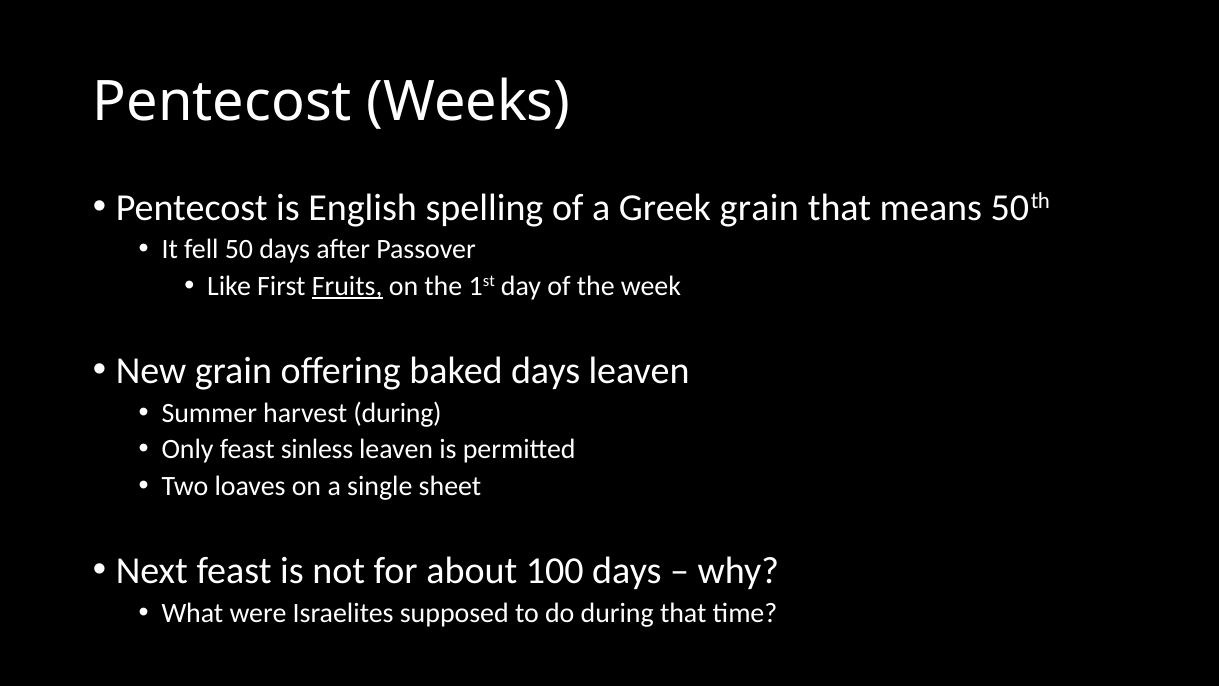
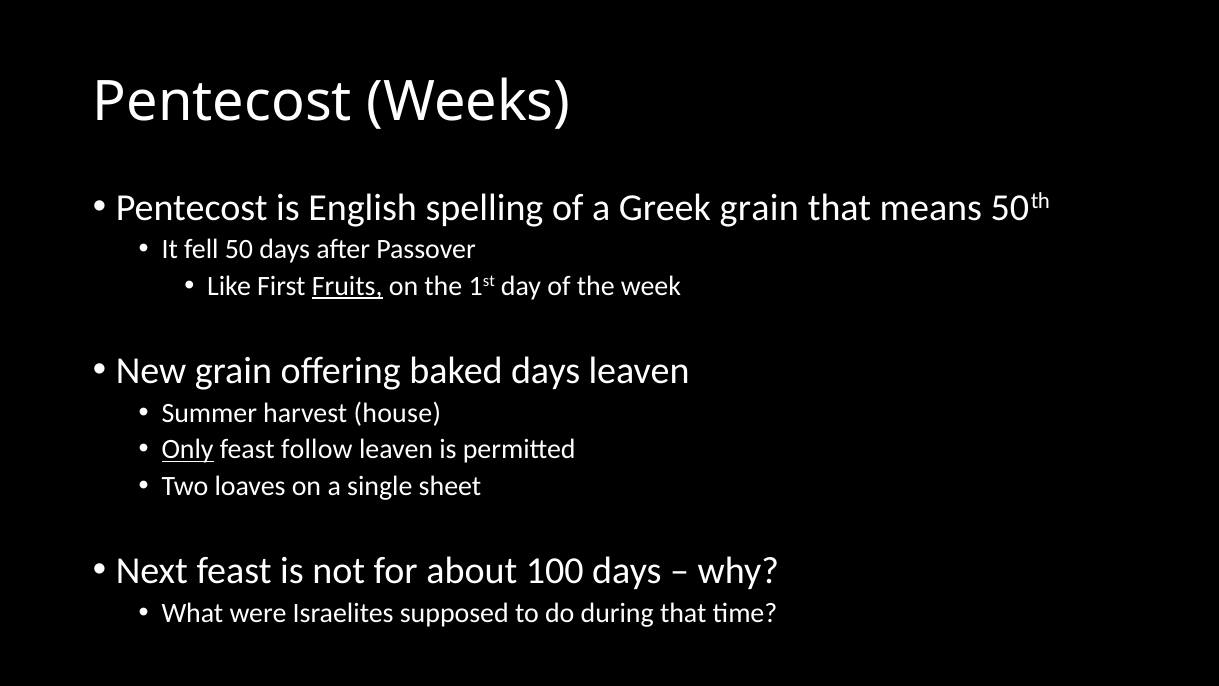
harvest during: during -> house
Only underline: none -> present
sinless: sinless -> follow
